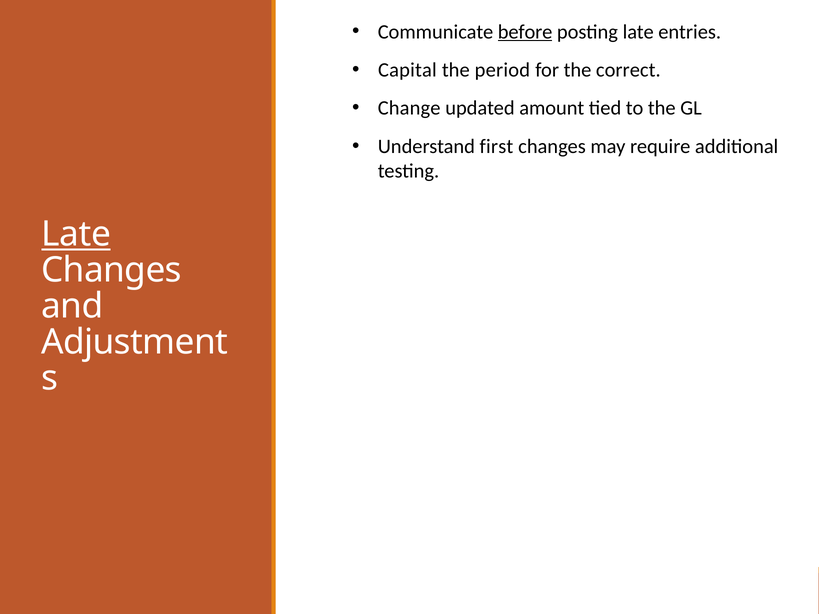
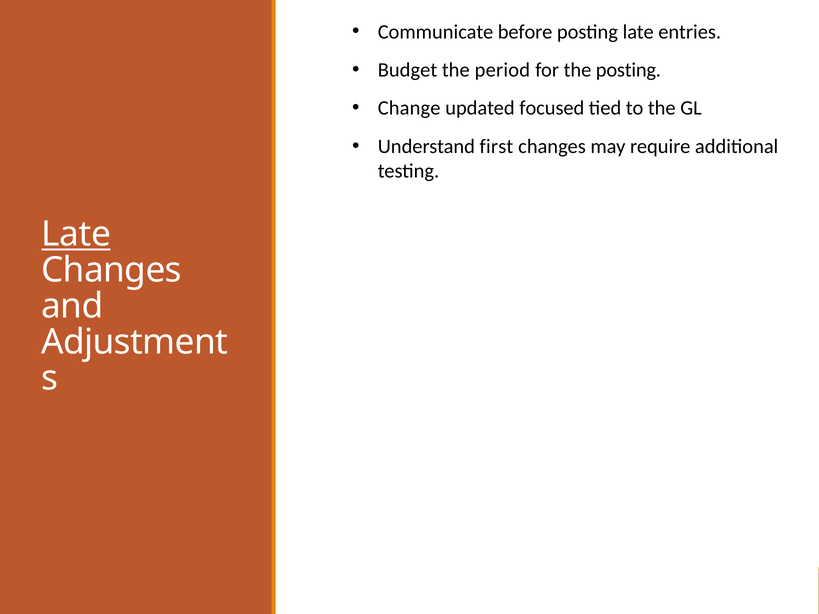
before underline: present -> none
Capital: Capital -> Budget
the correct: correct -> posting
amount: amount -> focused
